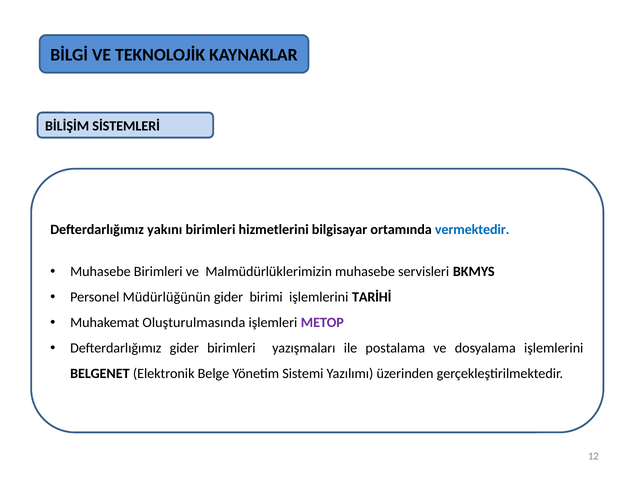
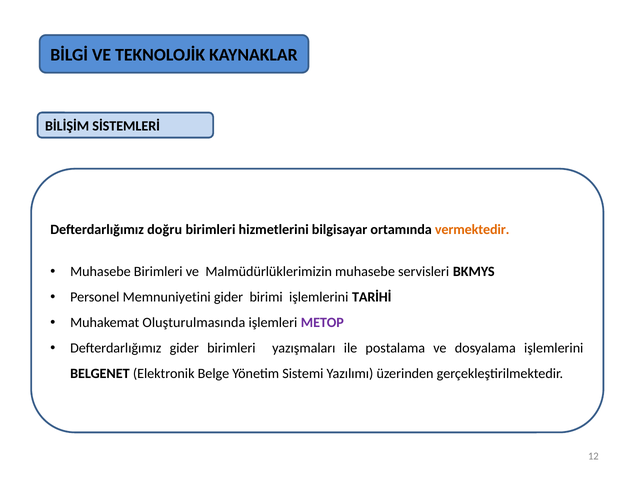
yakını: yakını -> doğru
vermektedir colour: blue -> orange
Müdürlüğünün: Müdürlüğünün -> Memnuniyetini
